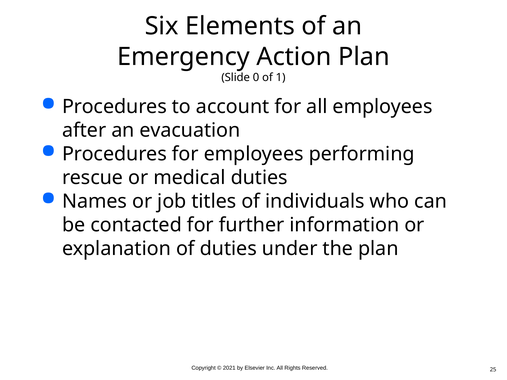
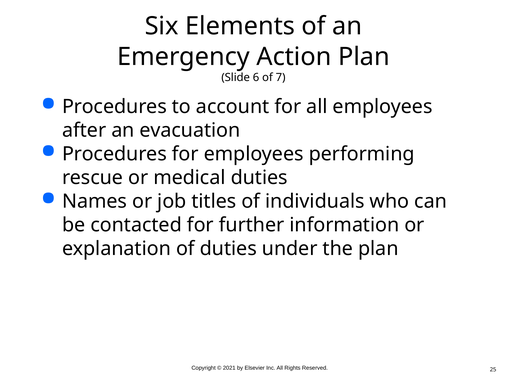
0: 0 -> 6
1: 1 -> 7
